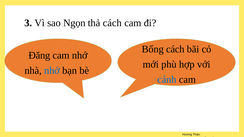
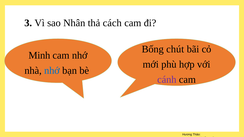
Ngọn: Ngọn -> Nhân
Bống cách: cách -> chút
Đăng: Đăng -> Minh
cánh colour: blue -> purple
